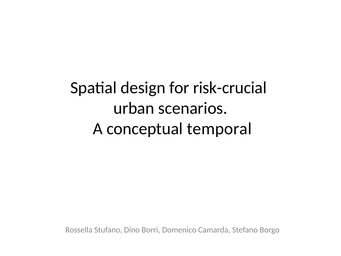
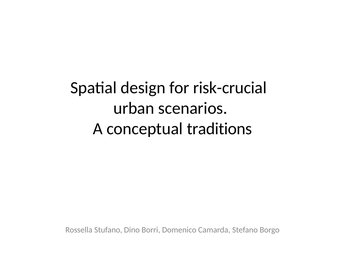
temporal: temporal -> traditions
